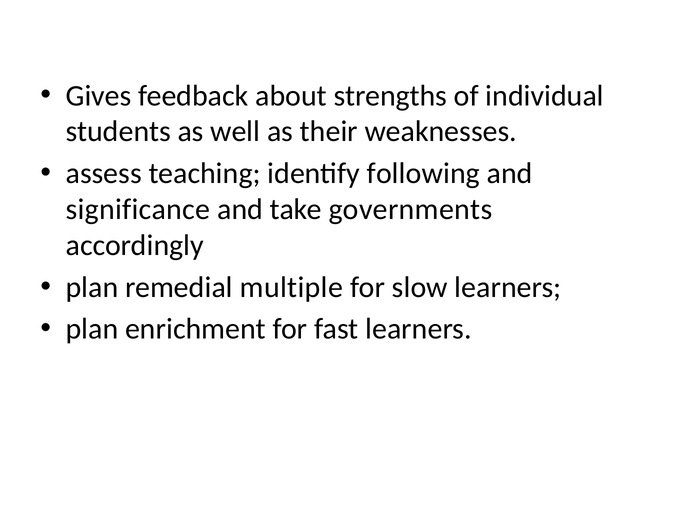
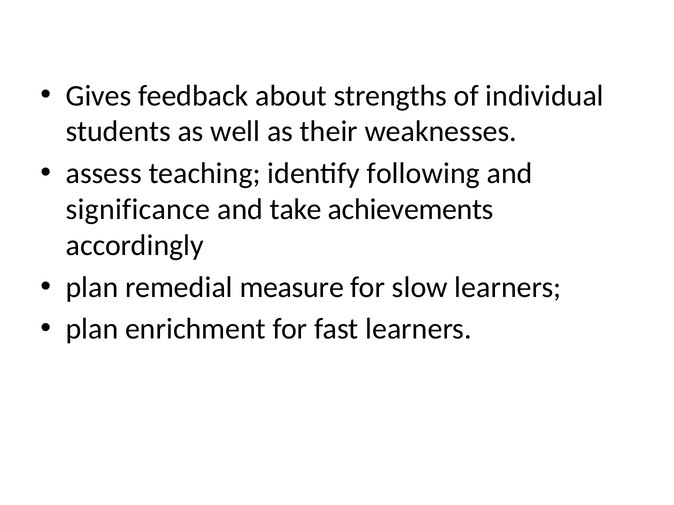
governments: governments -> achievements
multiple: multiple -> measure
